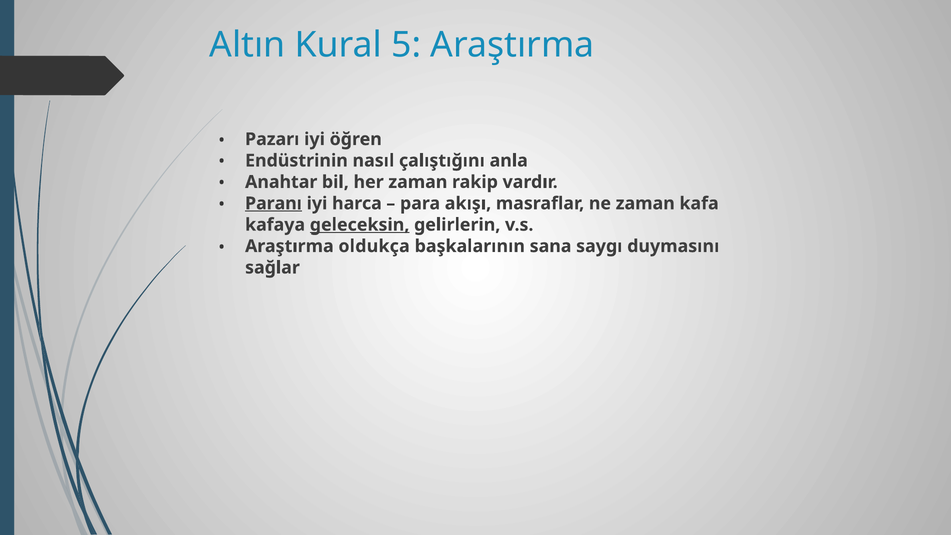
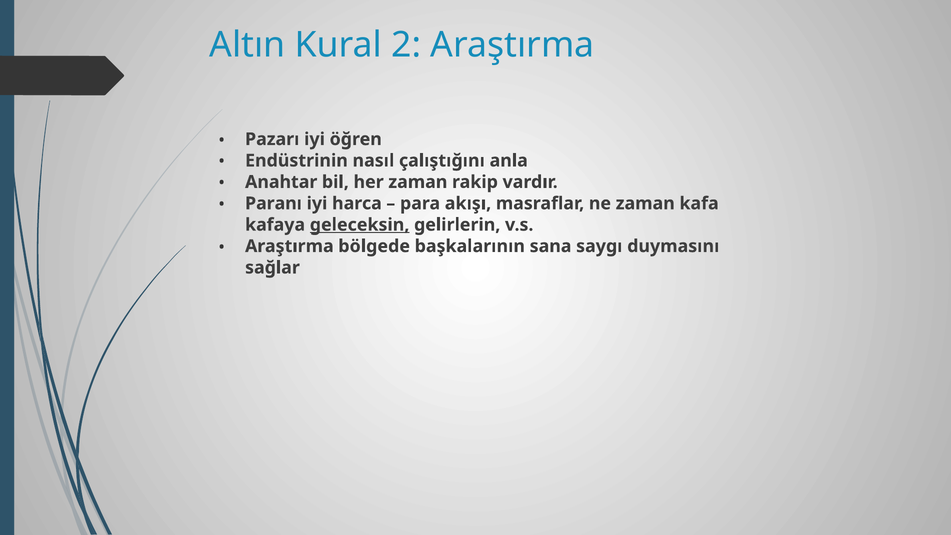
5: 5 -> 2
Paranı underline: present -> none
oldukça: oldukça -> bölgede
